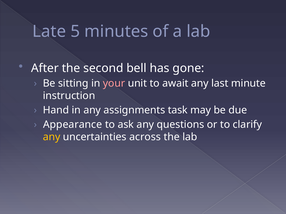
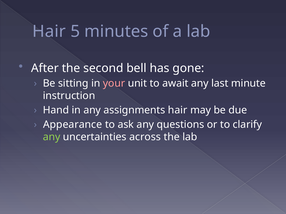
Late at (49, 31): Late -> Hair
assignments task: task -> hair
any at (52, 137) colour: yellow -> light green
